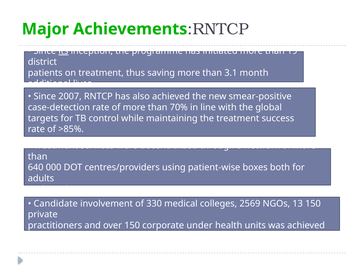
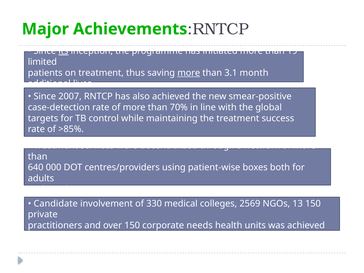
district: district -> limited
more at (189, 73) underline: none -> present
under: under -> needs
